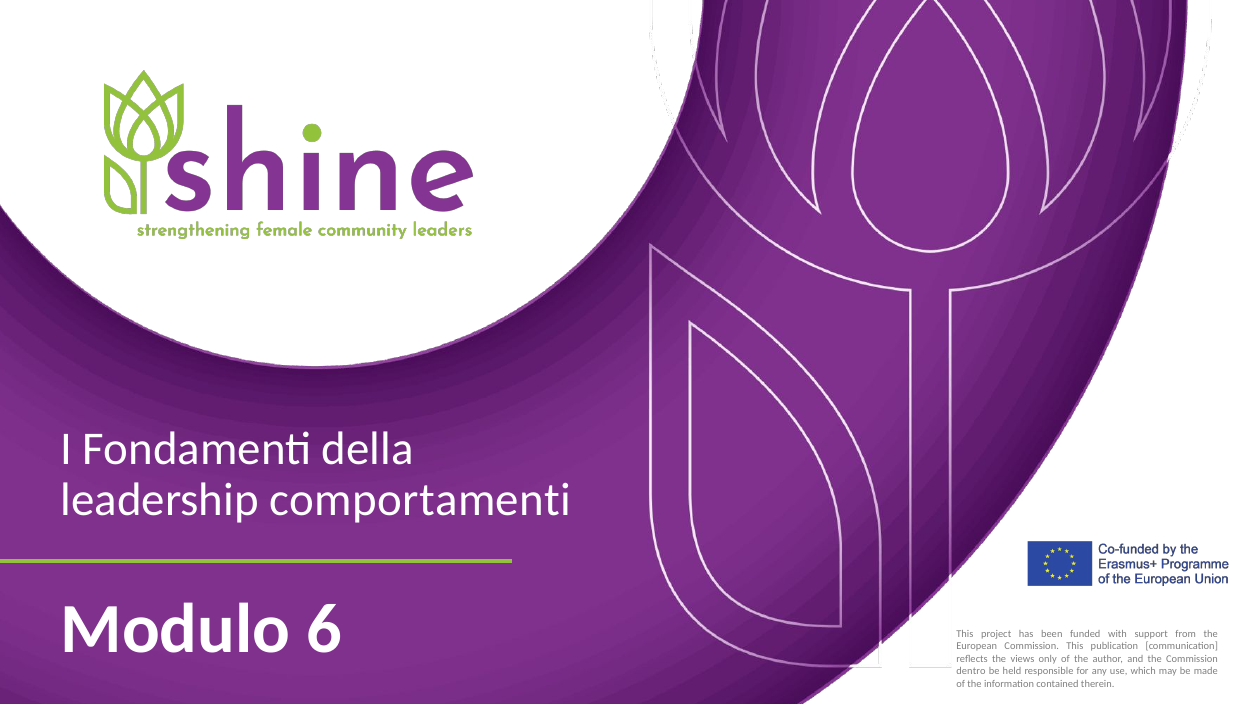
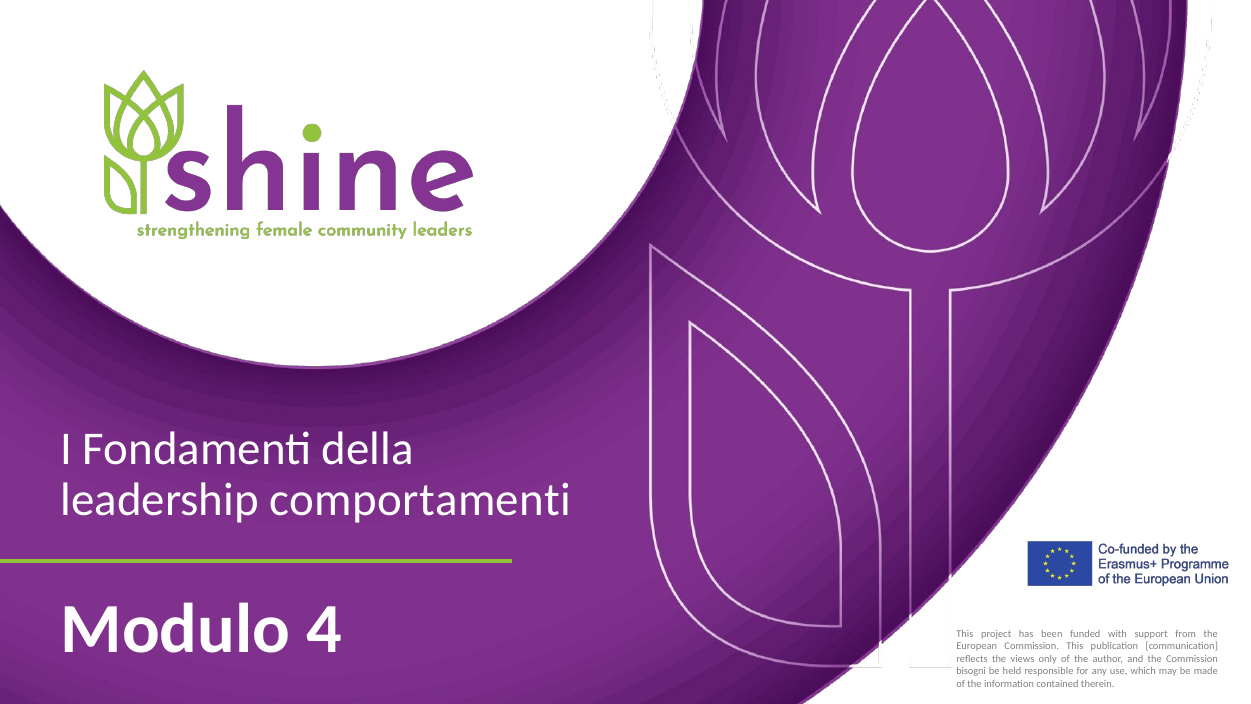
6: 6 -> 4
dentro: dentro -> bisogni
